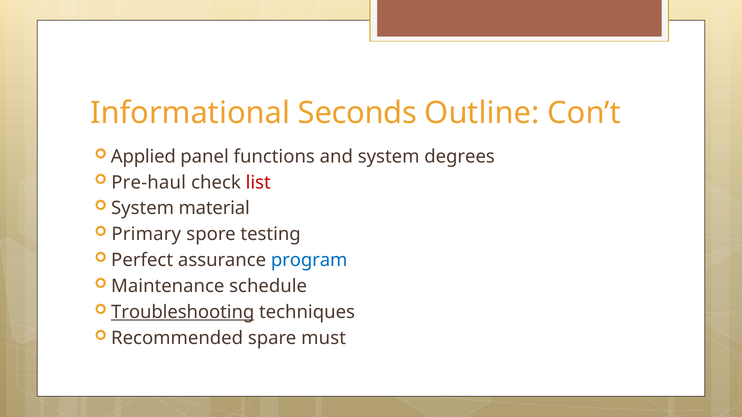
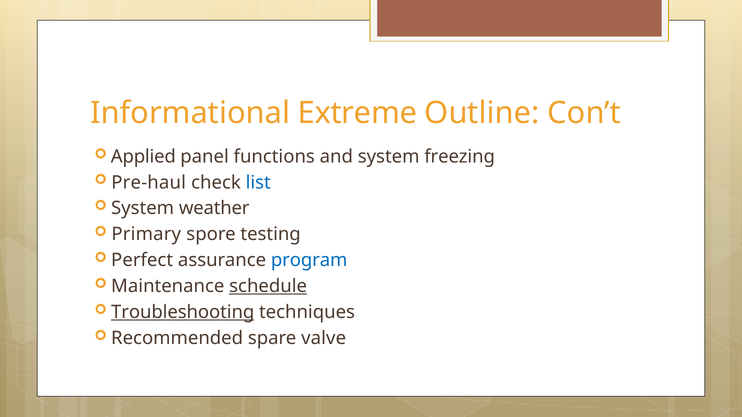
Seconds: Seconds -> Extreme
degrees: degrees -> freezing
list colour: red -> blue
material: material -> weather
schedule underline: none -> present
must: must -> valve
